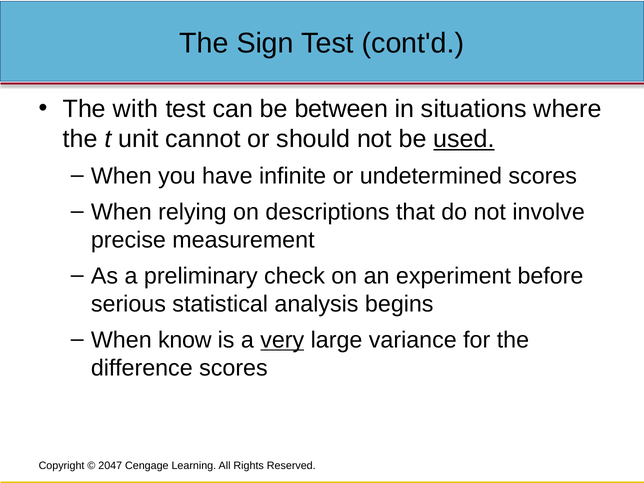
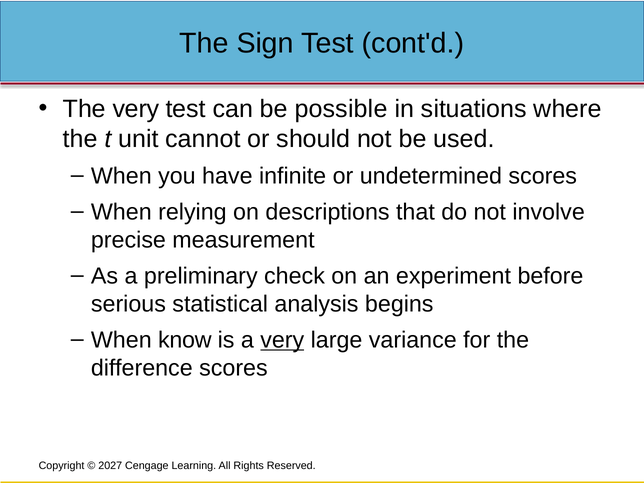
The with: with -> very
between: between -> possible
used underline: present -> none
2047: 2047 -> 2027
